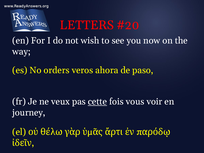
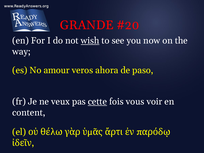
LETTERS: LETTERS -> GRANDE
wish underline: none -> present
orders: orders -> amour
journey: journey -> content
